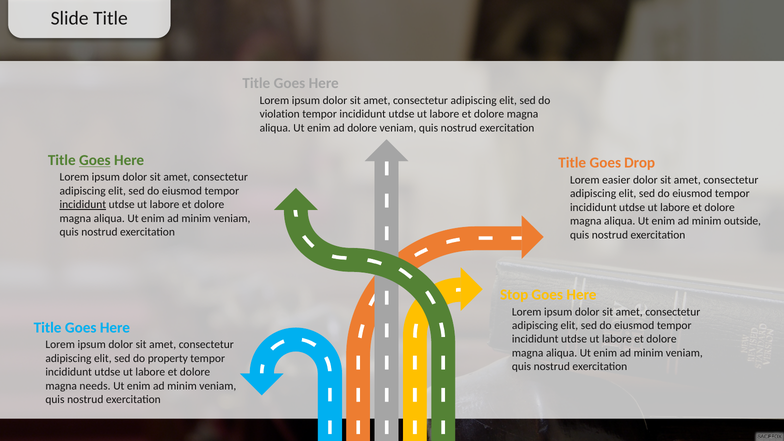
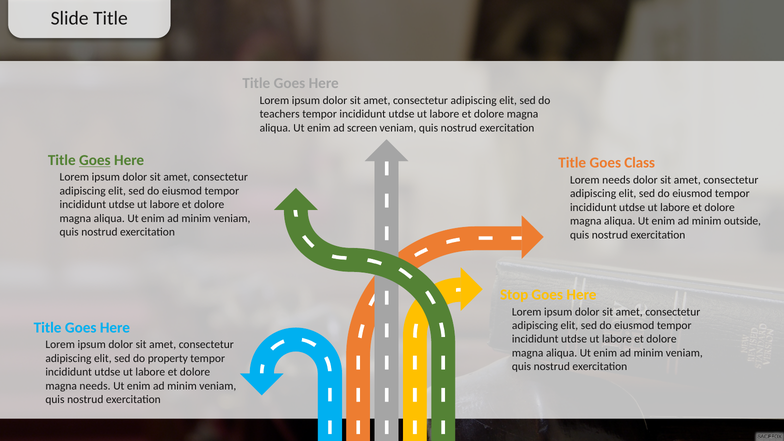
violation: violation -> teachers
ad dolore: dolore -> screen
Drop: Drop -> Class
Lorem easier: easier -> needs
incididunt at (83, 205) underline: present -> none
